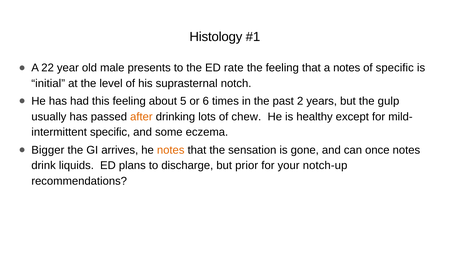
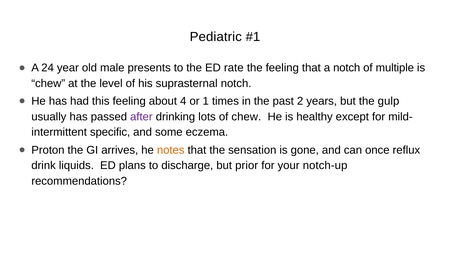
Histology: Histology -> Pediatric
22: 22 -> 24
a notes: notes -> notch
of specific: specific -> multiple
initial at (48, 83): initial -> chew
5: 5 -> 4
6: 6 -> 1
after colour: orange -> purple
Bigger: Bigger -> Proton
once notes: notes -> reflux
